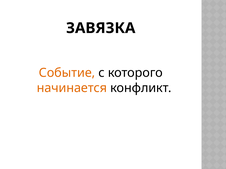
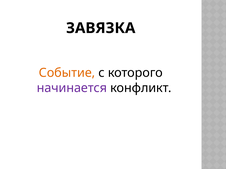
начинается colour: orange -> purple
